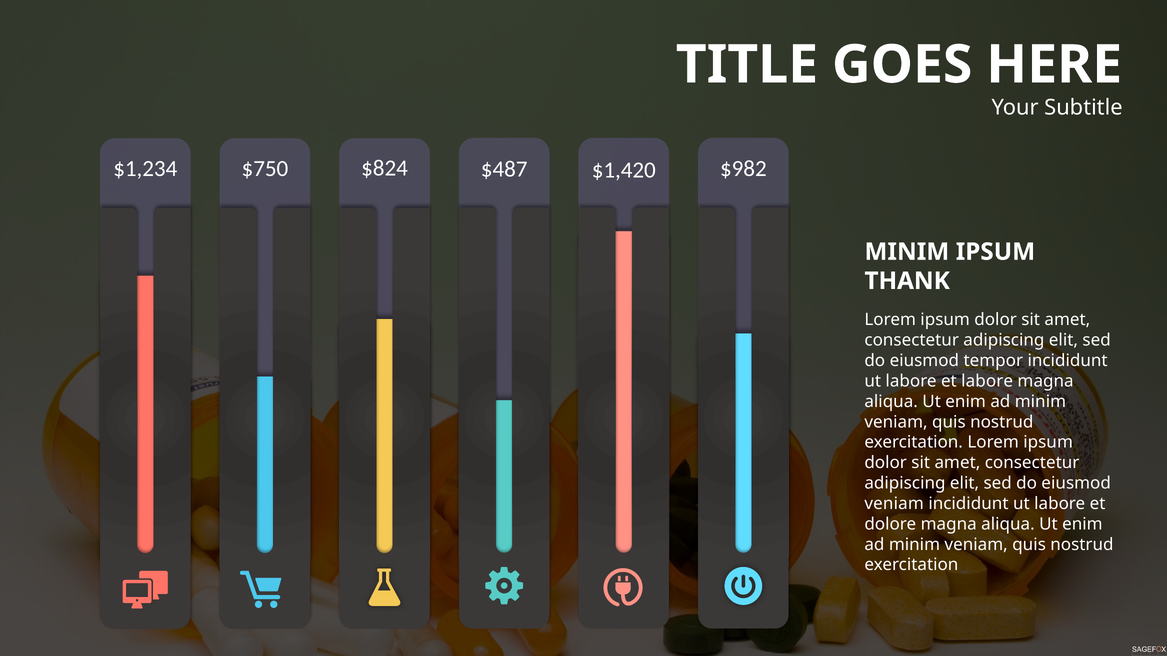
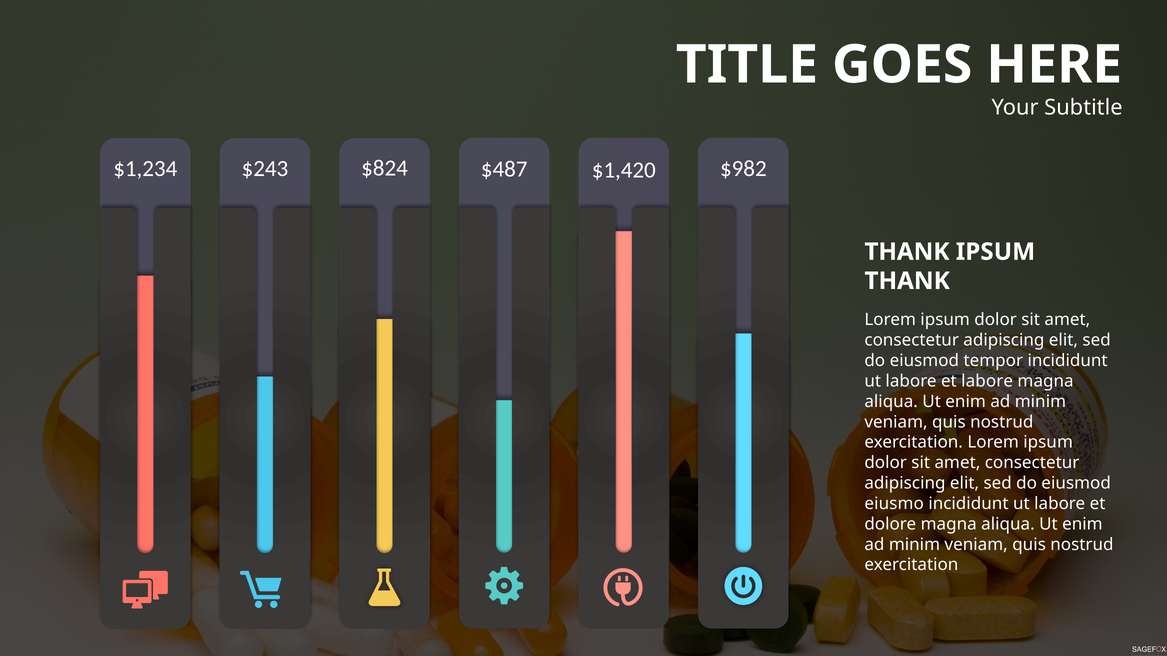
$750: $750 -> $243
MINIM at (907, 252): MINIM -> THANK
veniam at (894, 504): veniam -> eiusmo
